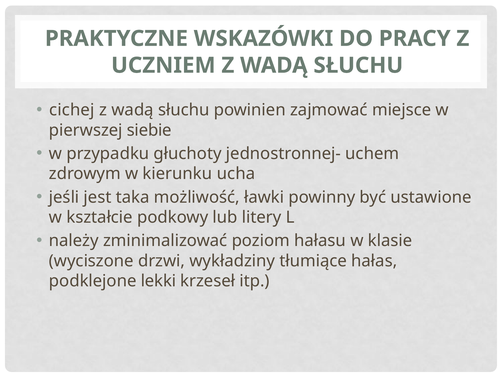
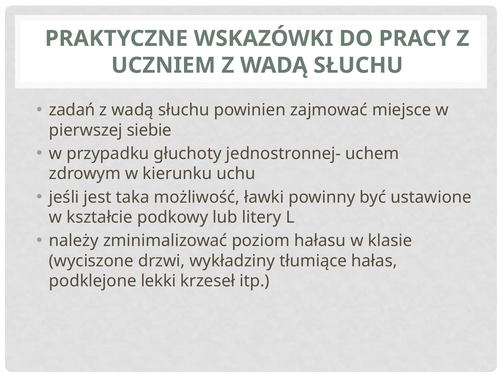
cichej: cichej -> zadań
ucha: ucha -> uchu
